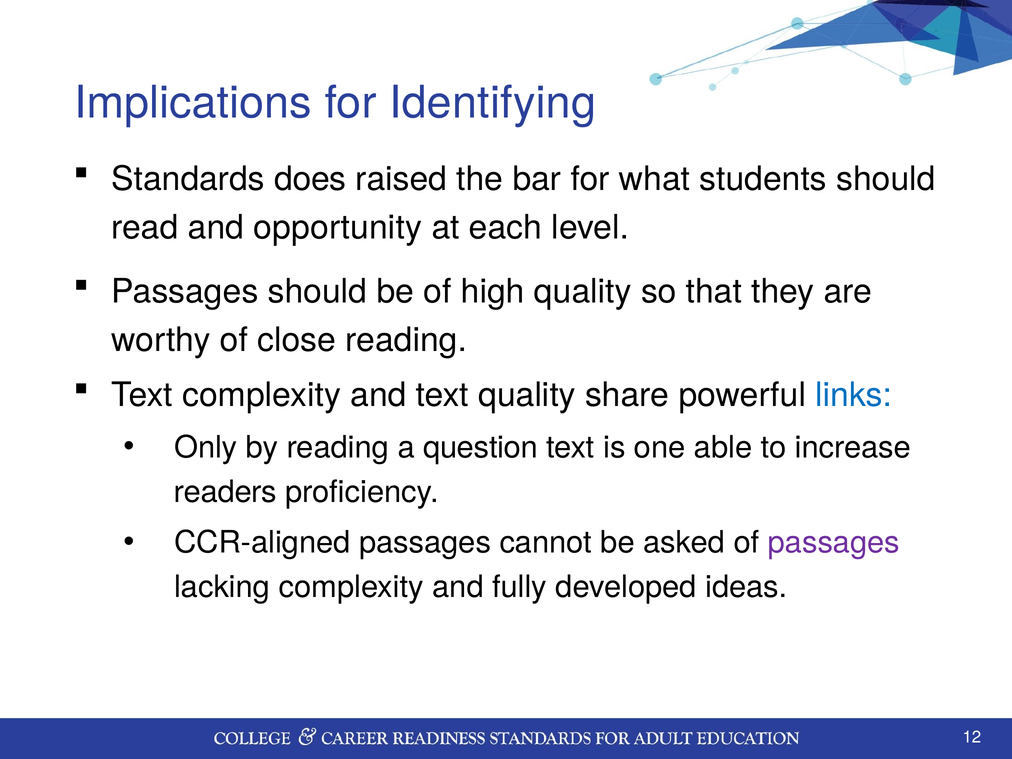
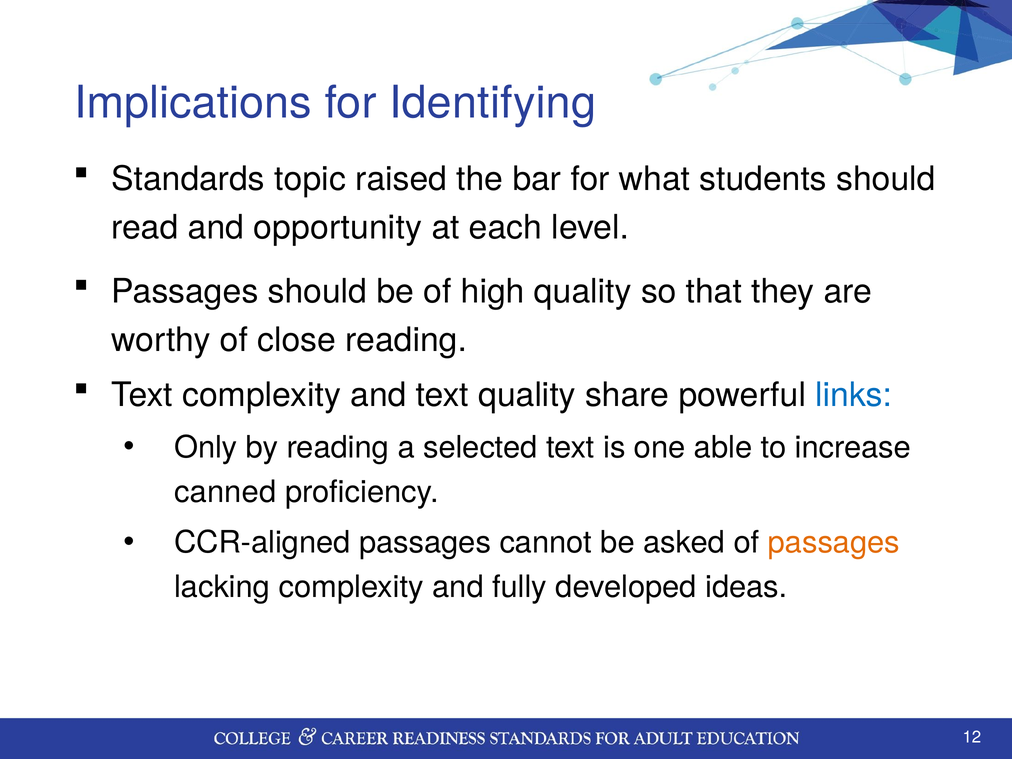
does: does -> topic
question: question -> selected
readers: readers -> canned
passages at (834, 543) colour: purple -> orange
